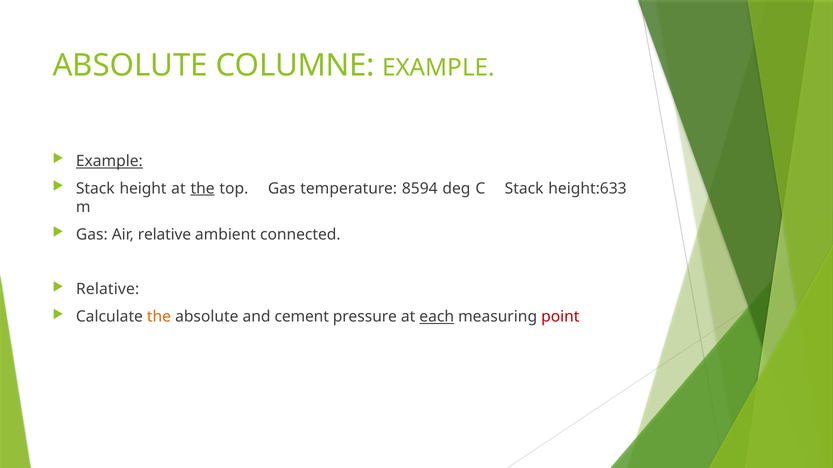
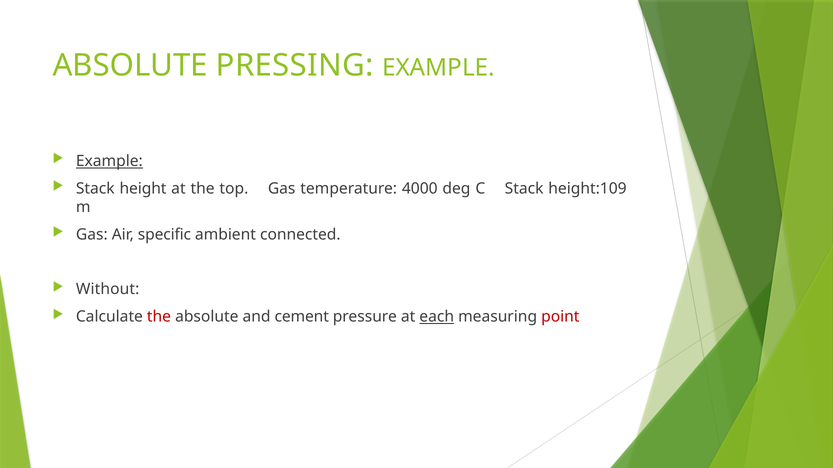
COLUMNE: COLUMNE -> PRESSING
the at (203, 189) underline: present -> none
8594: 8594 -> 4000
height:633: height:633 -> height:109
Air relative: relative -> specific
Relative at (108, 290): Relative -> Without
the at (159, 317) colour: orange -> red
